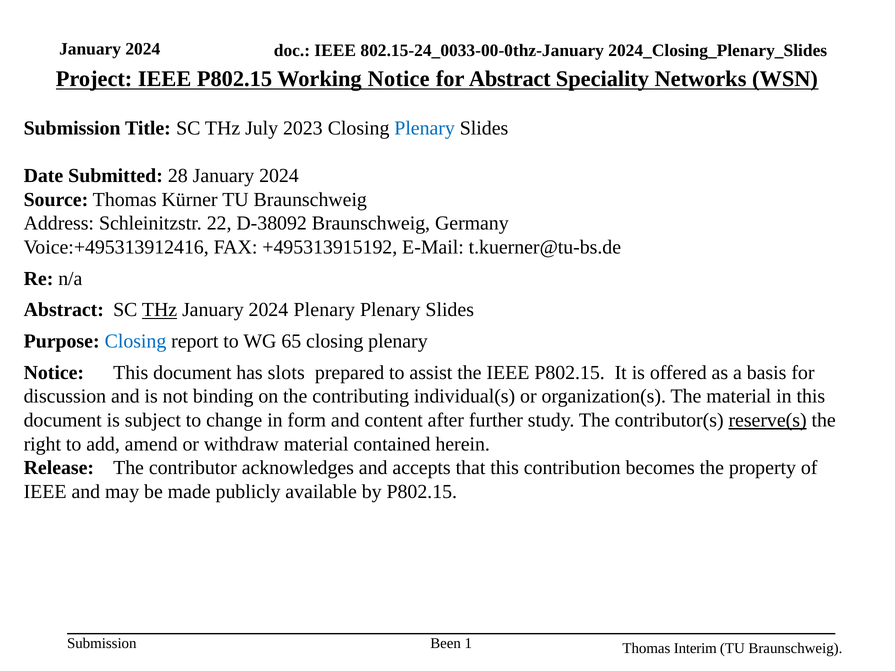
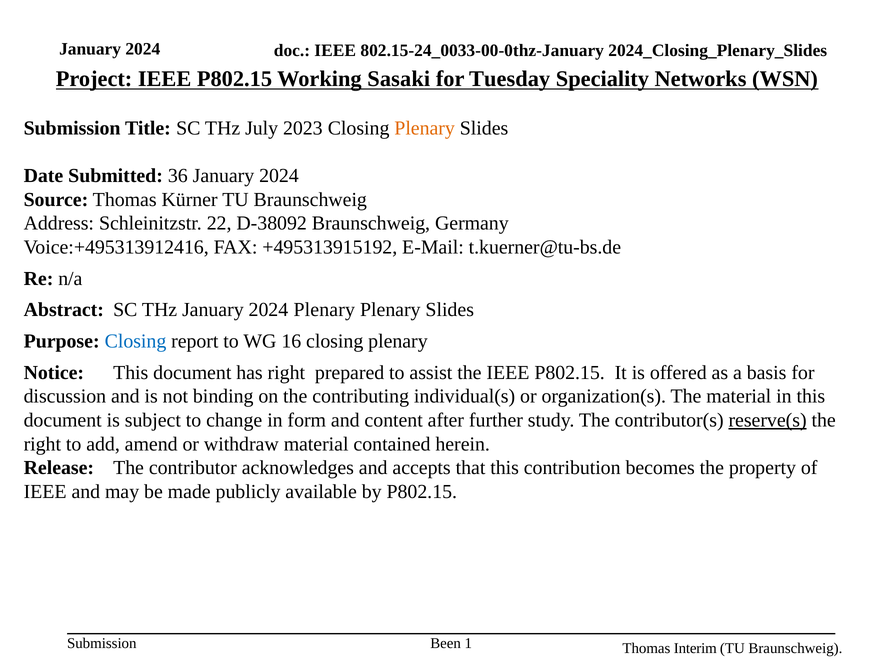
Working Notice: Notice -> Sasaki
for Abstract: Abstract -> Tuesday
Plenary at (425, 128) colour: blue -> orange
28: 28 -> 36
THz at (160, 310) underline: present -> none
65: 65 -> 16
has slots: slots -> right
